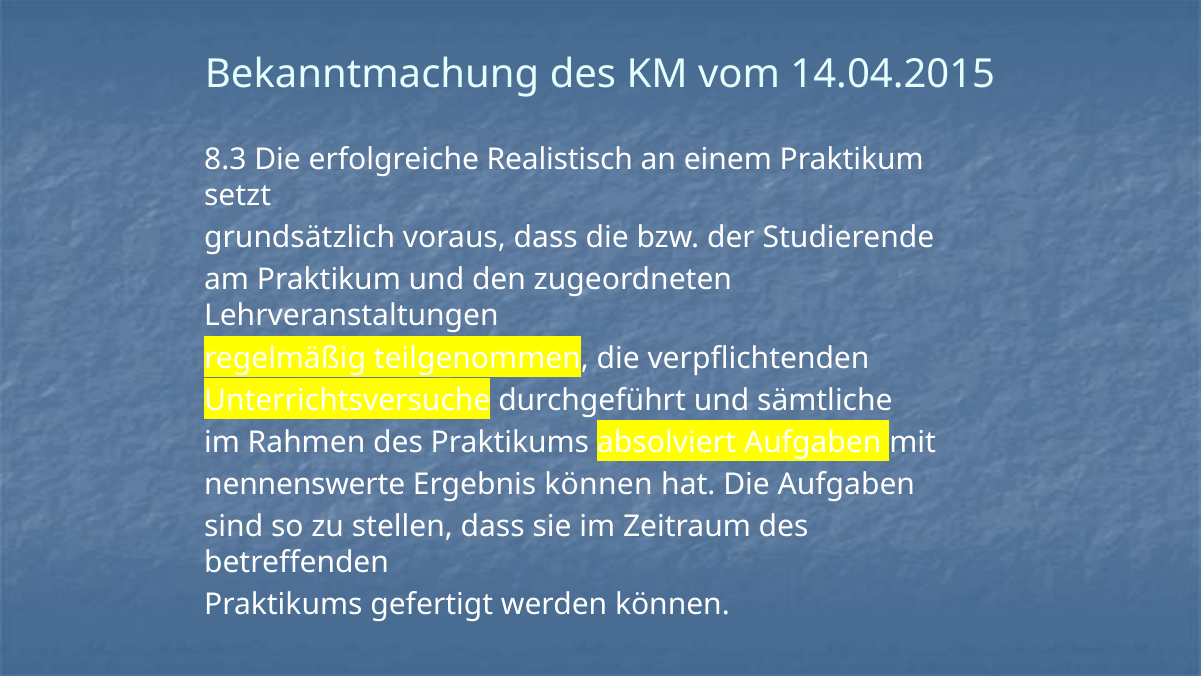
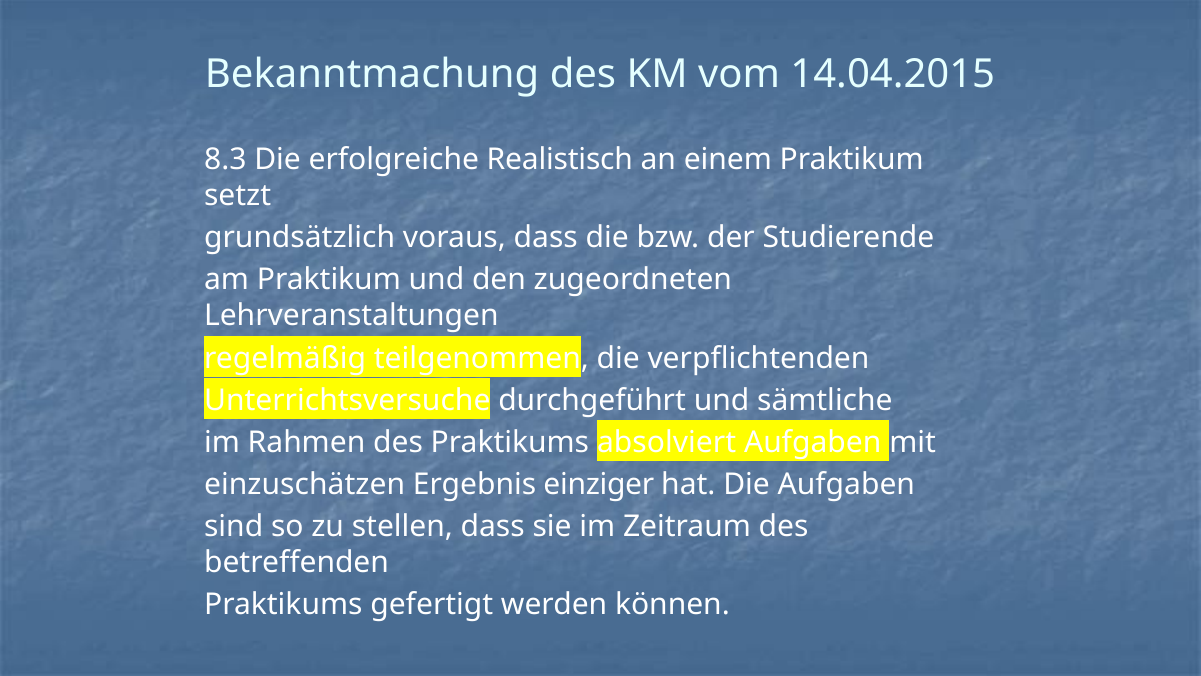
nennenswerte: nennenswerte -> einzuschätzen
Ergebnis können: können -> einziger
